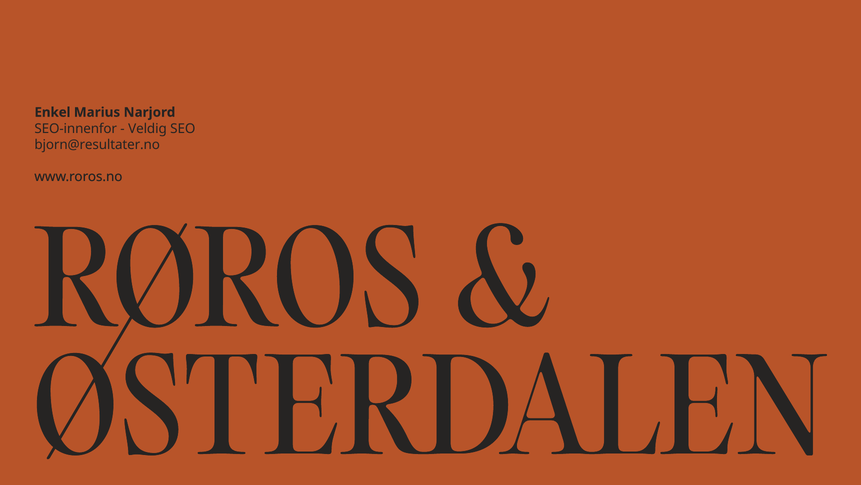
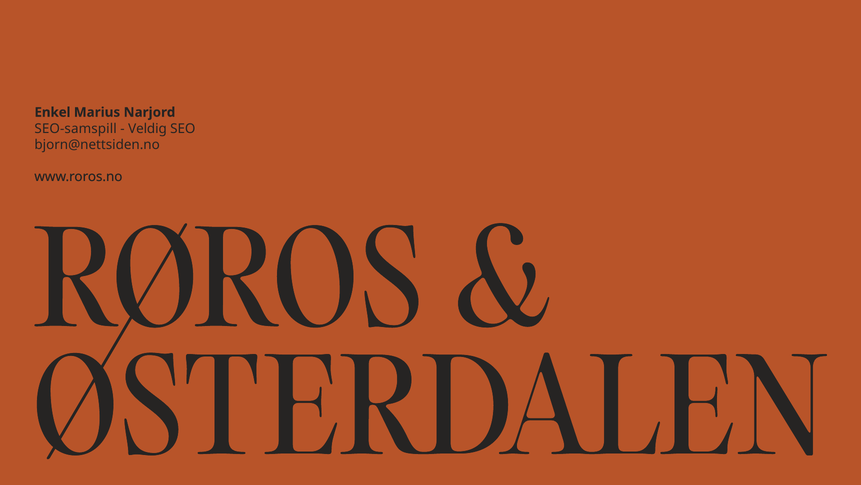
SEO-innenfor: SEO-innenfor -> SEO-samspill
bjorn@resultater.no: bjorn@resultater.no -> bjorn@nettsiden.no
